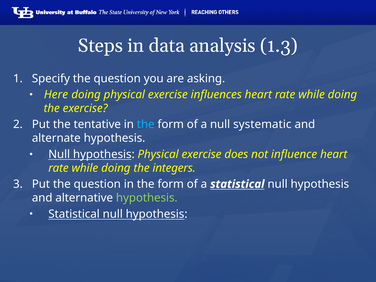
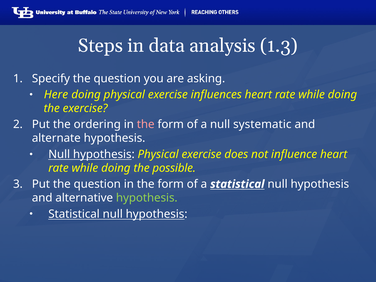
tentative: tentative -> ordering
the at (146, 124) colour: light blue -> pink
integers: integers -> possible
